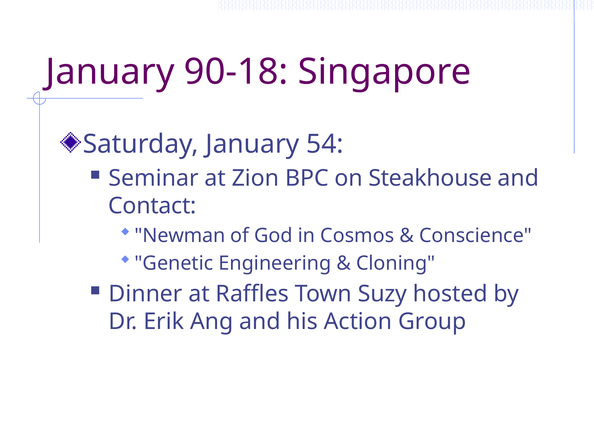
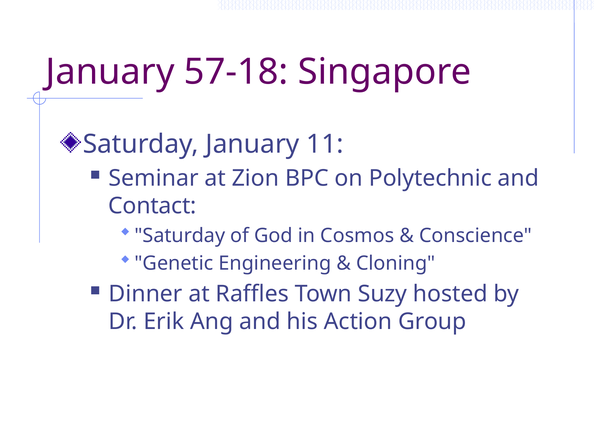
90-18: 90-18 -> 57-18
54: 54 -> 11
Steakhouse: Steakhouse -> Polytechnic
Newman at (180, 236): Newman -> Saturday
